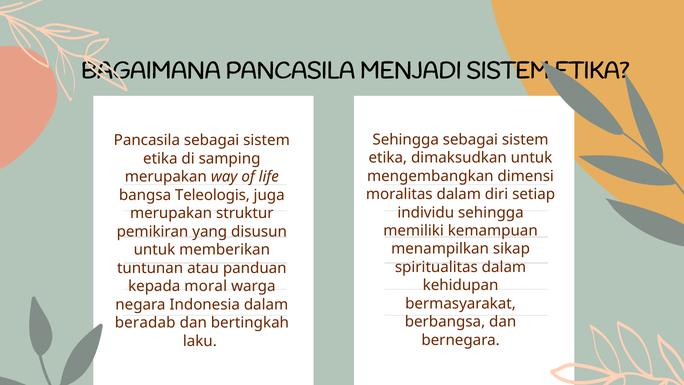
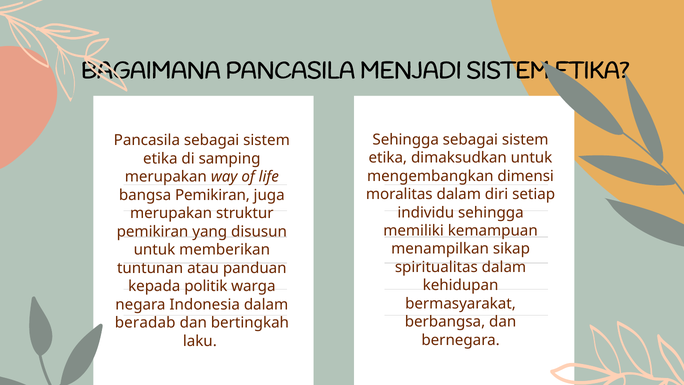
bangsa Teleologis: Teleologis -> Pemikiran
moral: moral -> politik
